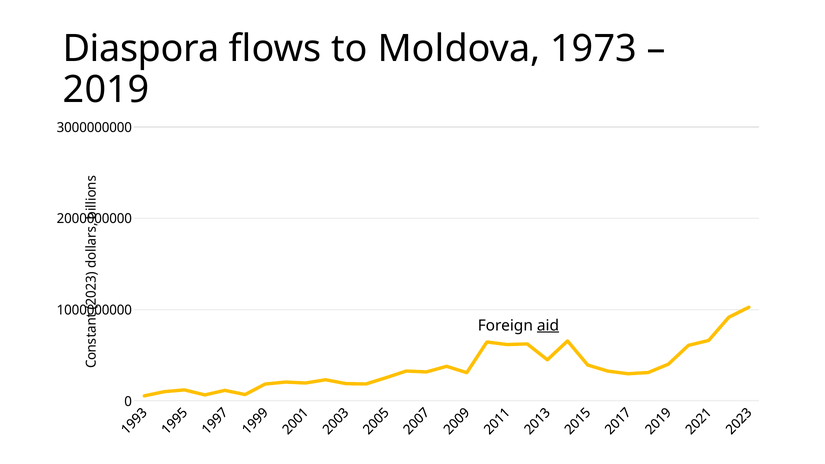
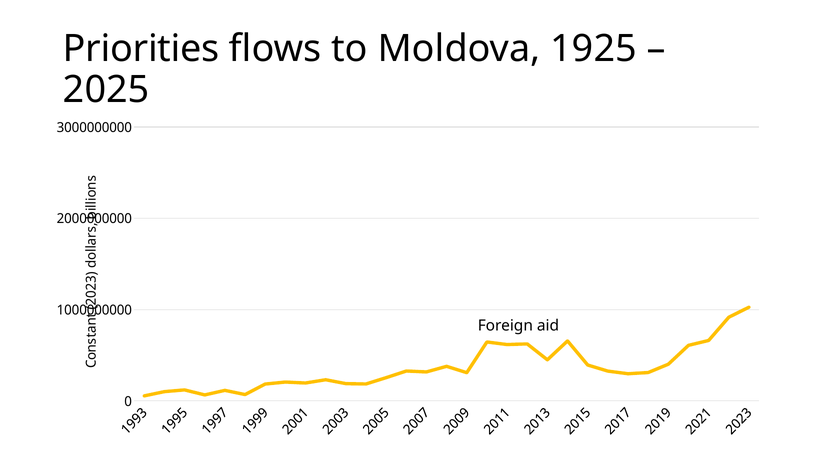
Diaspora: Diaspora -> Priorities
1973: 1973 -> 1925
2019: 2019 -> 2025
aid underline: present -> none
